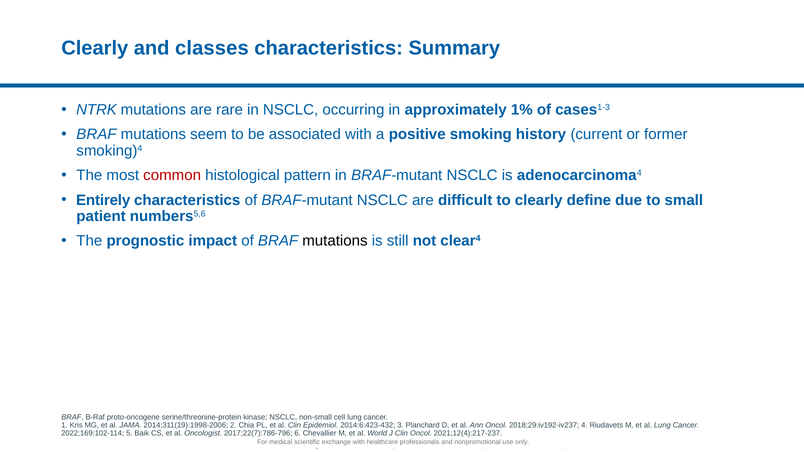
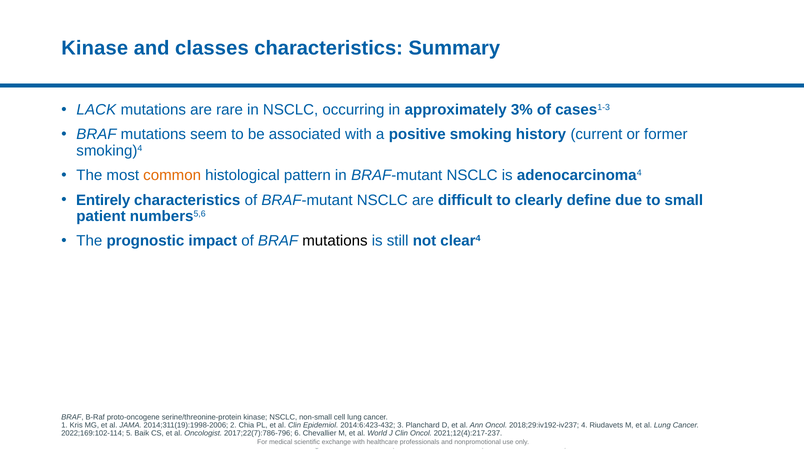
Clearly at (95, 48): Clearly -> Kinase
NTRK: NTRK -> LACK
1%: 1% -> 3%
common colour: red -> orange
